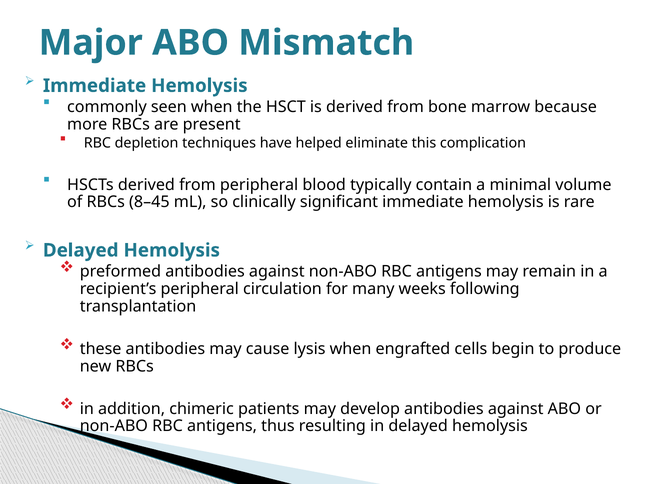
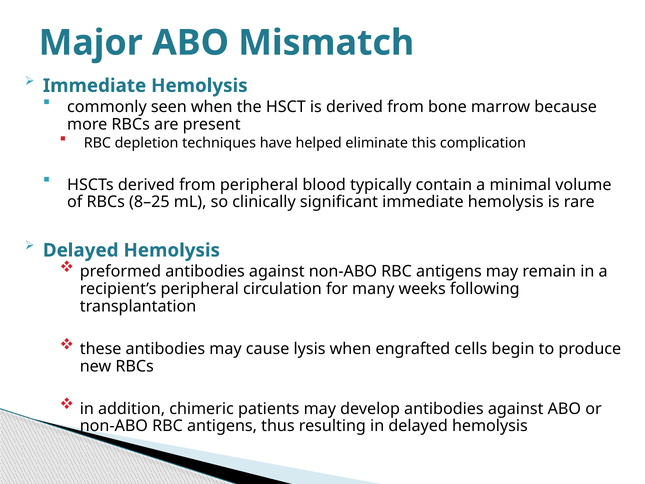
8–45: 8–45 -> 8–25
